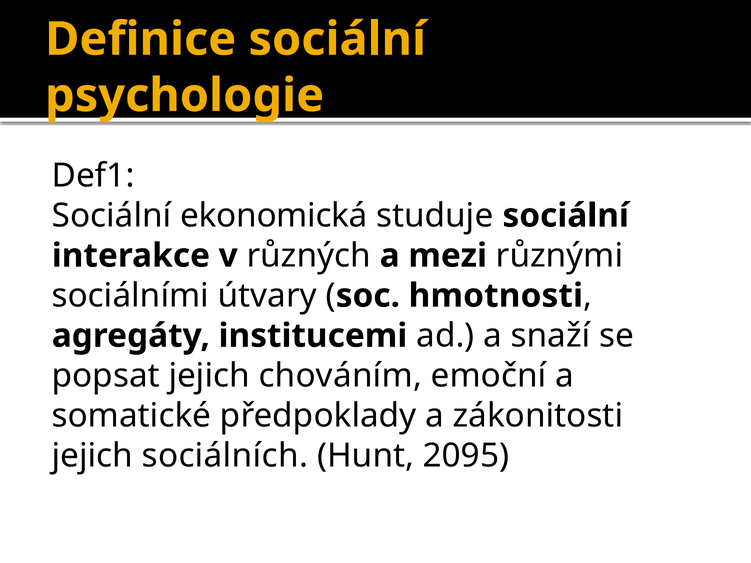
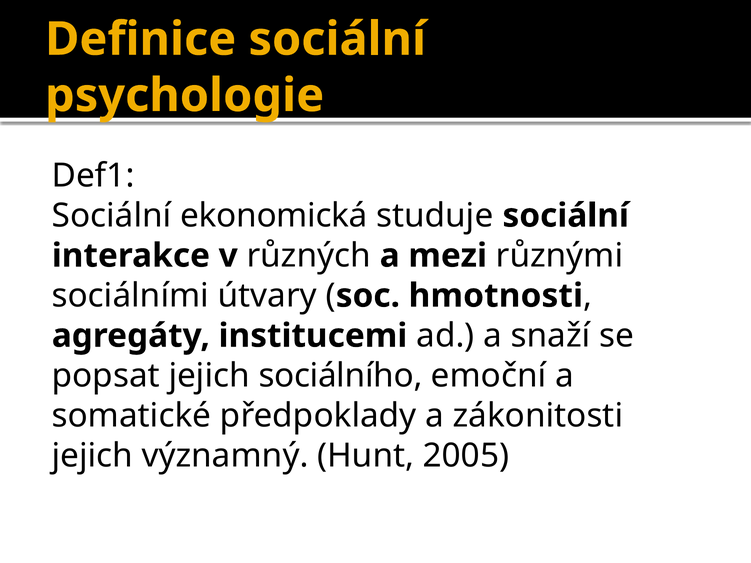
chováním: chováním -> sociálního
sociálních: sociálních -> významný
2095: 2095 -> 2005
